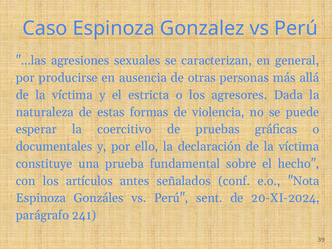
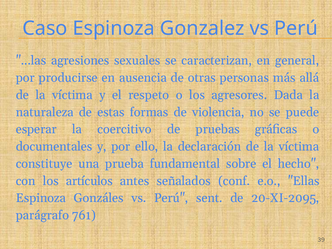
estricta: estricta -> respeto
Nota: Nota -> Ellas
20-XI-2024: 20-XI-2024 -> 20-XI-2095
241: 241 -> 761
